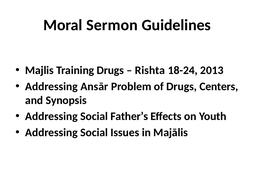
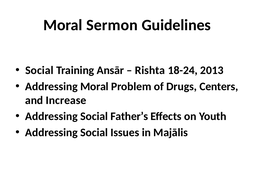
Majlis at (39, 70): Majlis -> Social
Training Drugs: Drugs -> Ansār
Addressing Ansār: Ansār -> Moral
Synopsis: Synopsis -> Increase
